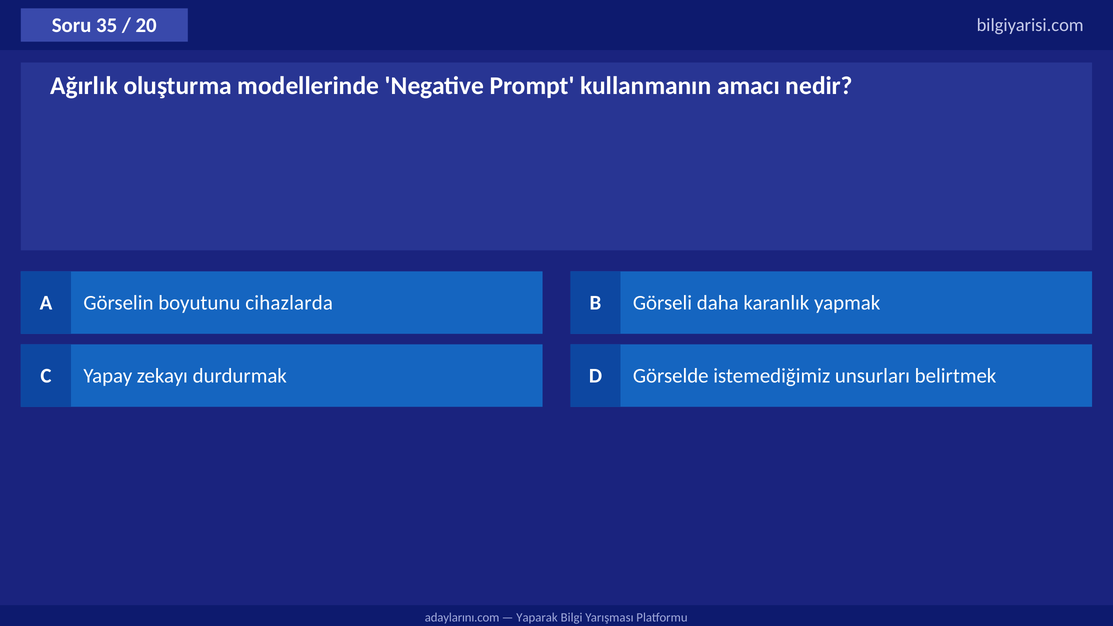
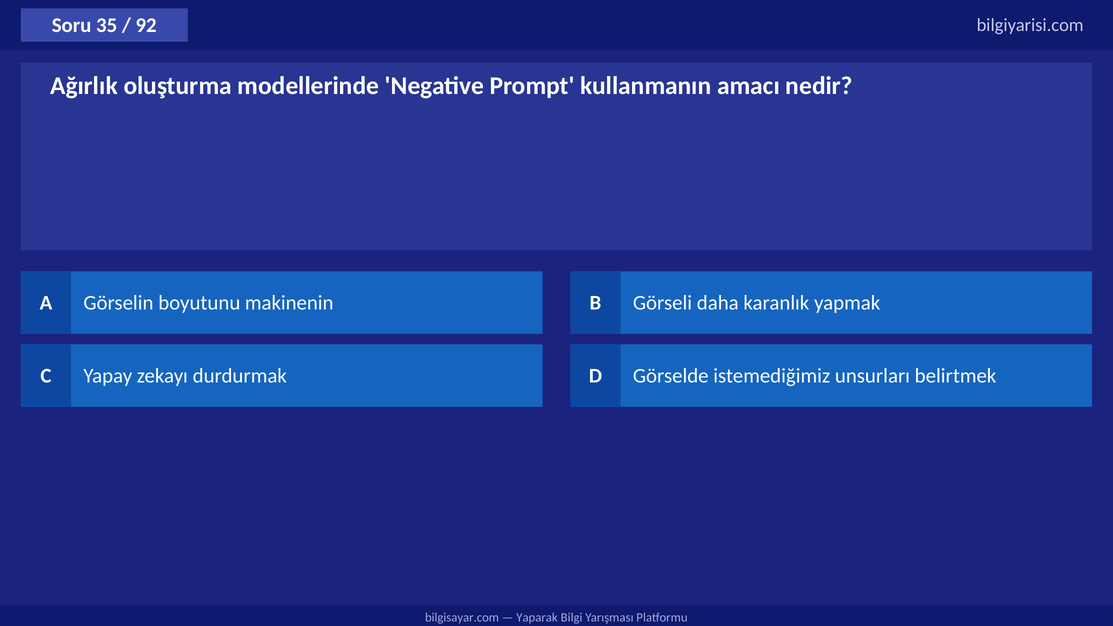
20: 20 -> 92
cihazlarda: cihazlarda -> makinenin
adaylarını.com: adaylarını.com -> bilgisayar.com
